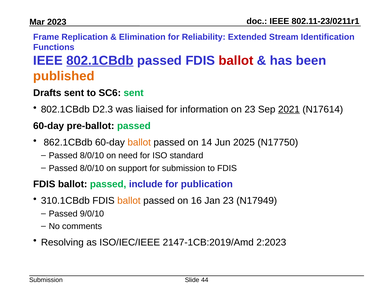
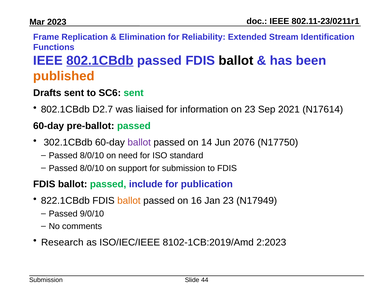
ballot at (236, 61) colour: red -> black
D2.3: D2.3 -> D2.7
2021 underline: present -> none
862.1CBdb: 862.1CBdb -> 302.1CBdb
ballot at (139, 143) colour: orange -> purple
2025: 2025 -> 2076
310.1CBdb: 310.1CBdb -> 822.1CBdb
Resolving: Resolving -> Research
2147-1CB:2019/Amd: 2147-1CB:2019/Amd -> 8102-1CB:2019/Amd
